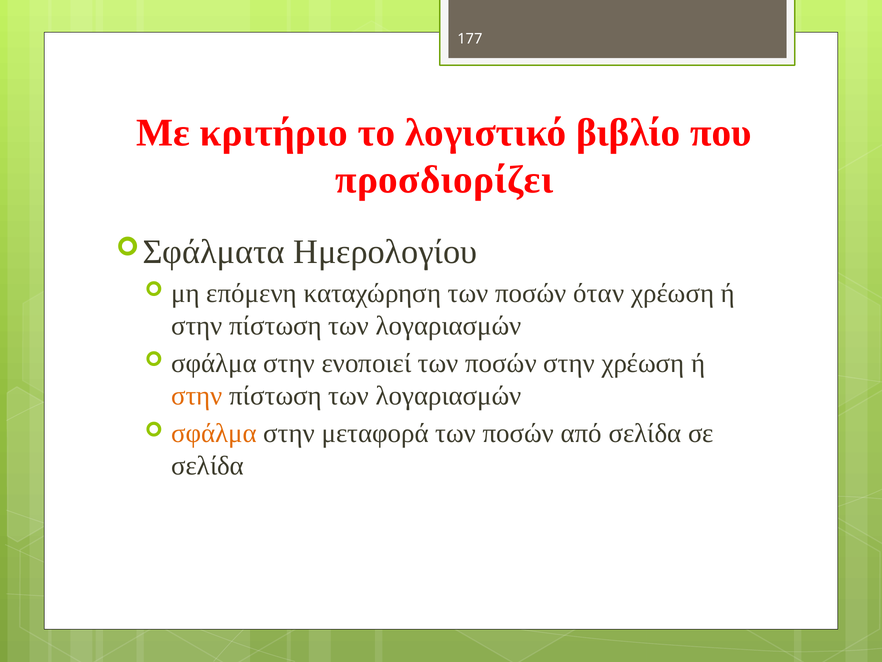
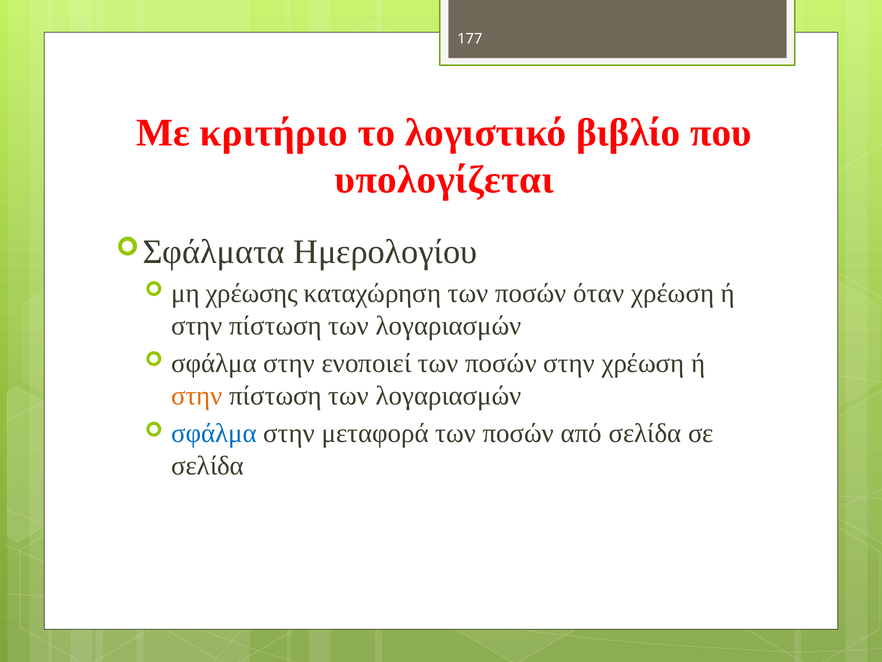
προσδιορίζει: προσδιορίζει -> υπολογίζεται
επόμενη: επόμενη -> χρέωσης
σφάλμα at (214, 433) colour: orange -> blue
